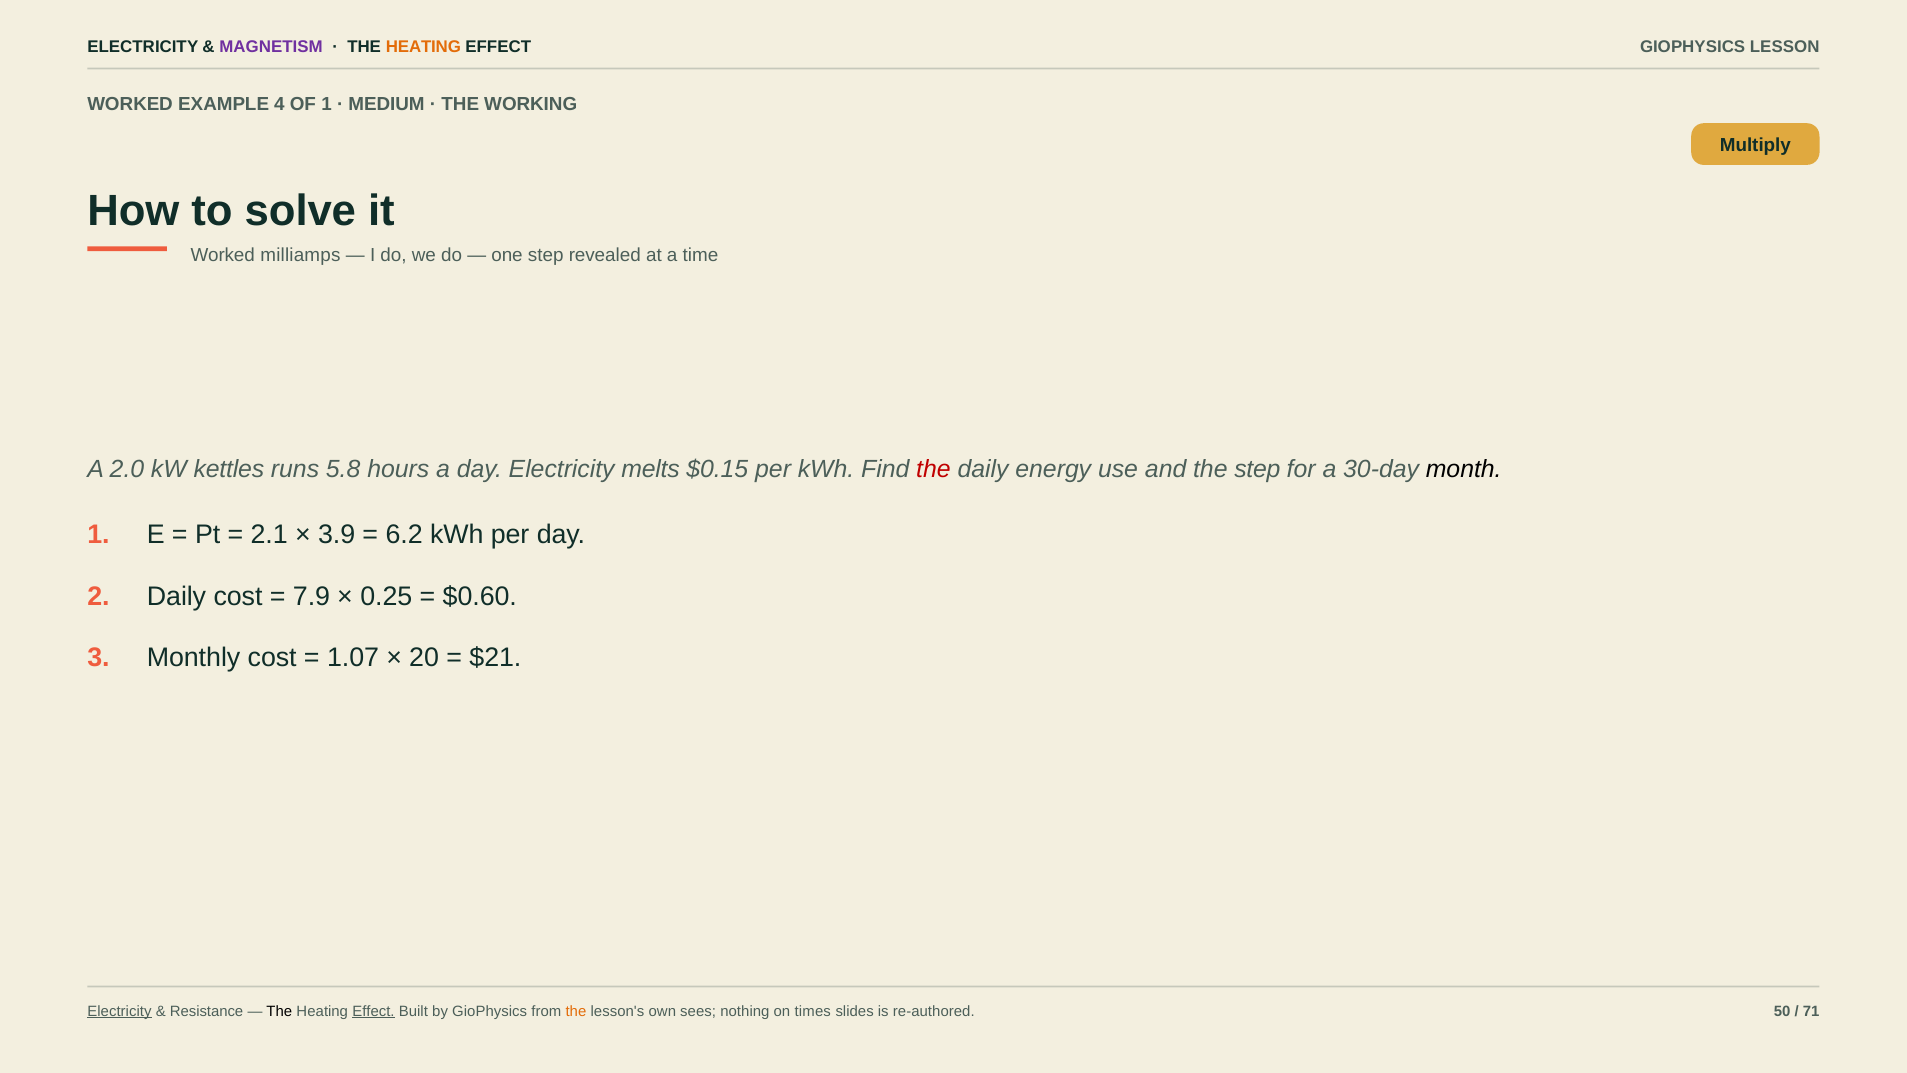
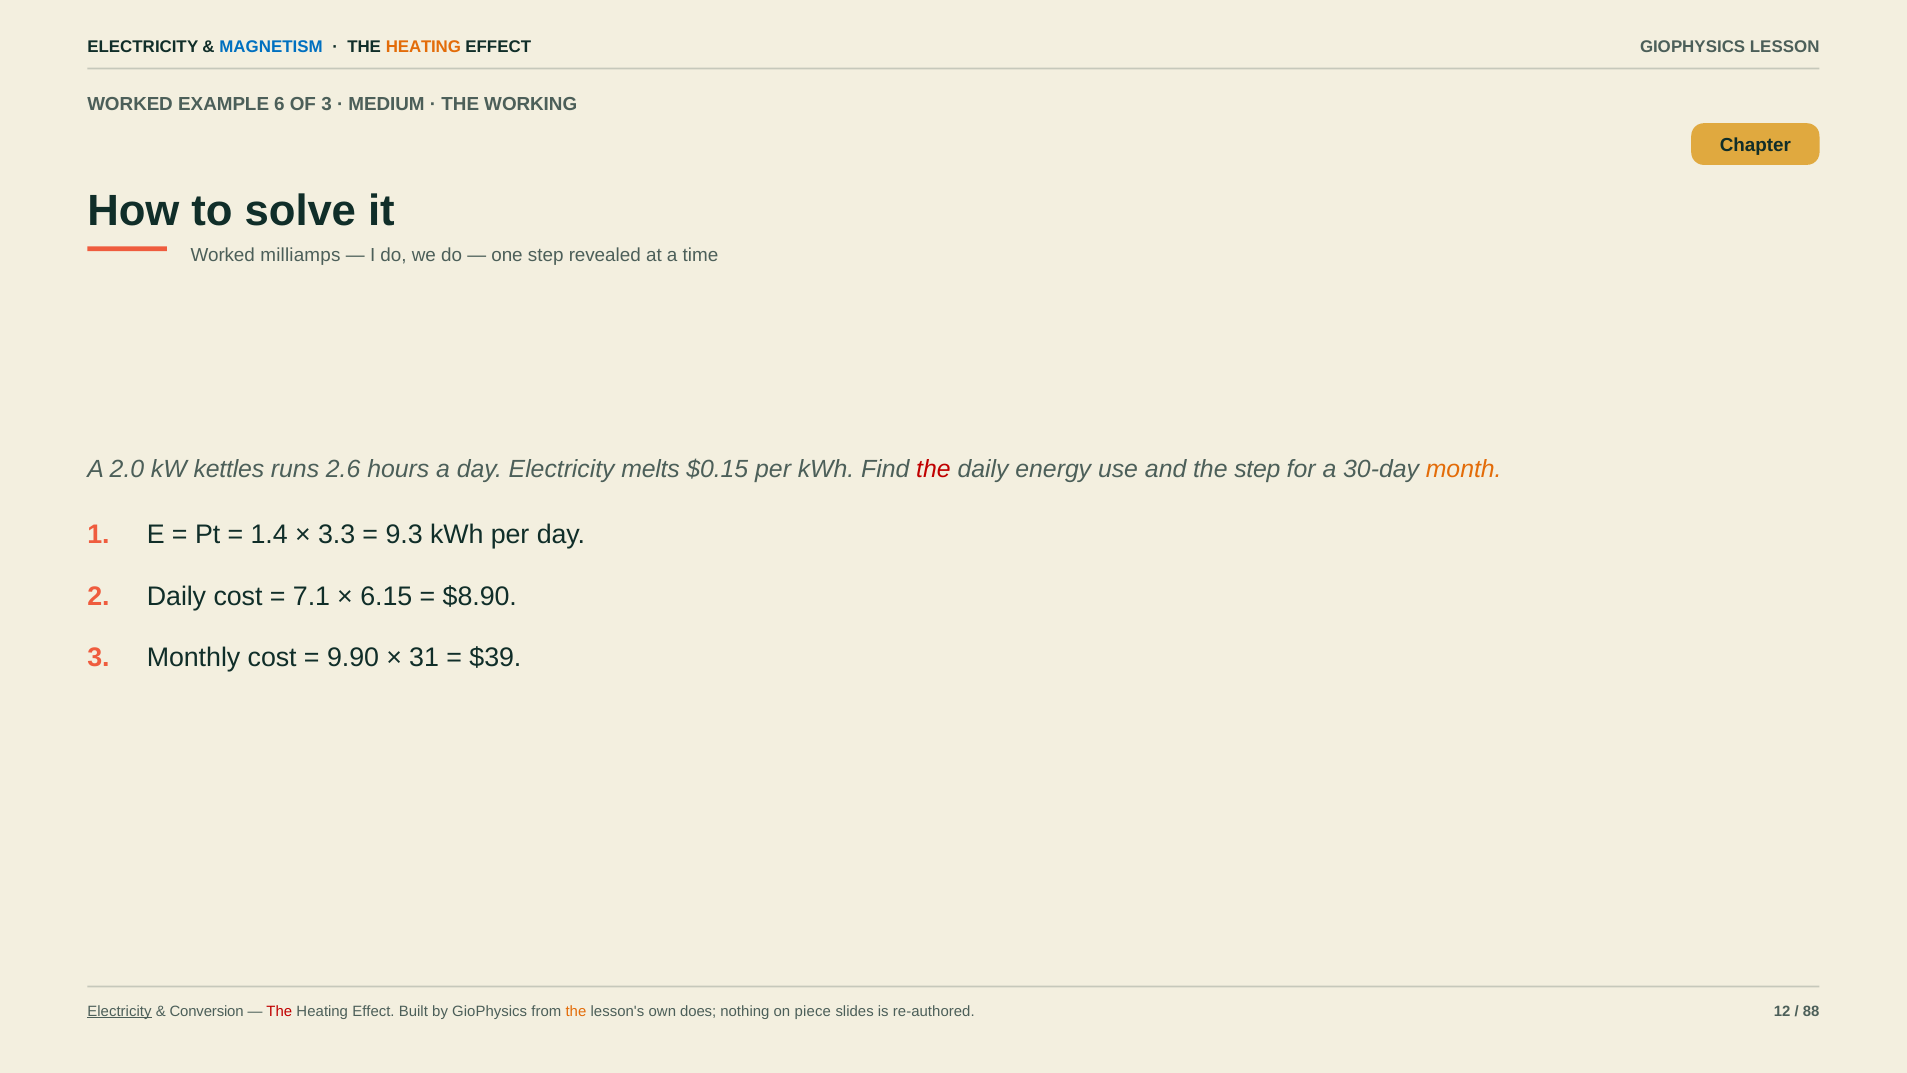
MAGNETISM colour: purple -> blue
4: 4 -> 6
OF 1: 1 -> 3
Multiply: Multiply -> Chapter
5.8: 5.8 -> 2.6
month colour: black -> orange
2.1: 2.1 -> 1.4
3.9: 3.9 -> 3.3
6.2: 6.2 -> 9.3
7.9: 7.9 -> 7.1
0.25: 0.25 -> 6.15
$0.60: $0.60 -> $8.90
1.07: 1.07 -> 9.90
20: 20 -> 31
$21: $21 -> $39
Resistance: Resistance -> Conversion
The at (279, 1011) colour: black -> red
Effect at (373, 1011) underline: present -> none
sees: sees -> does
times: times -> piece
50: 50 -> 12
71: 71 -> 88
